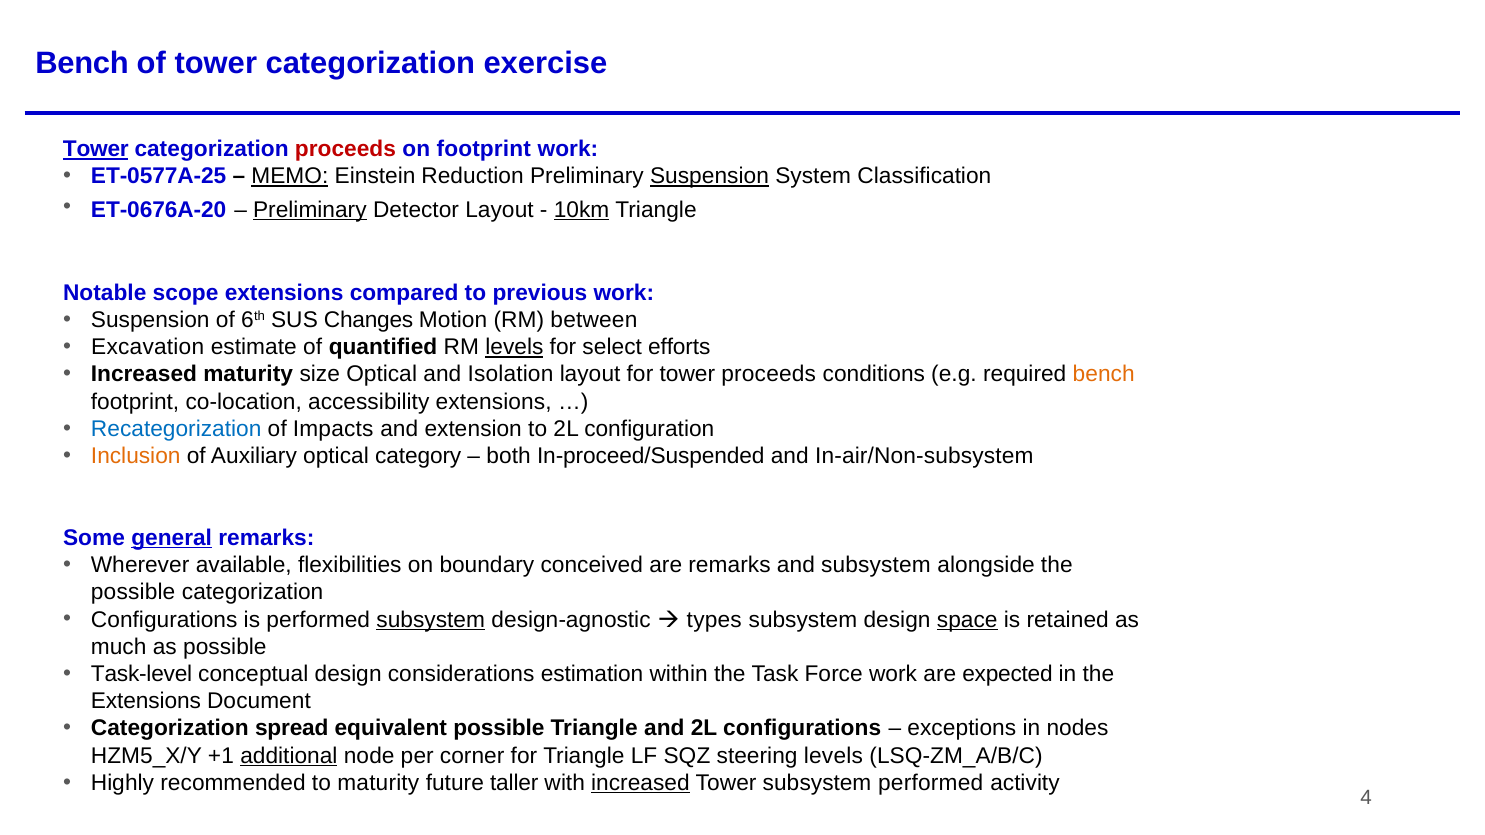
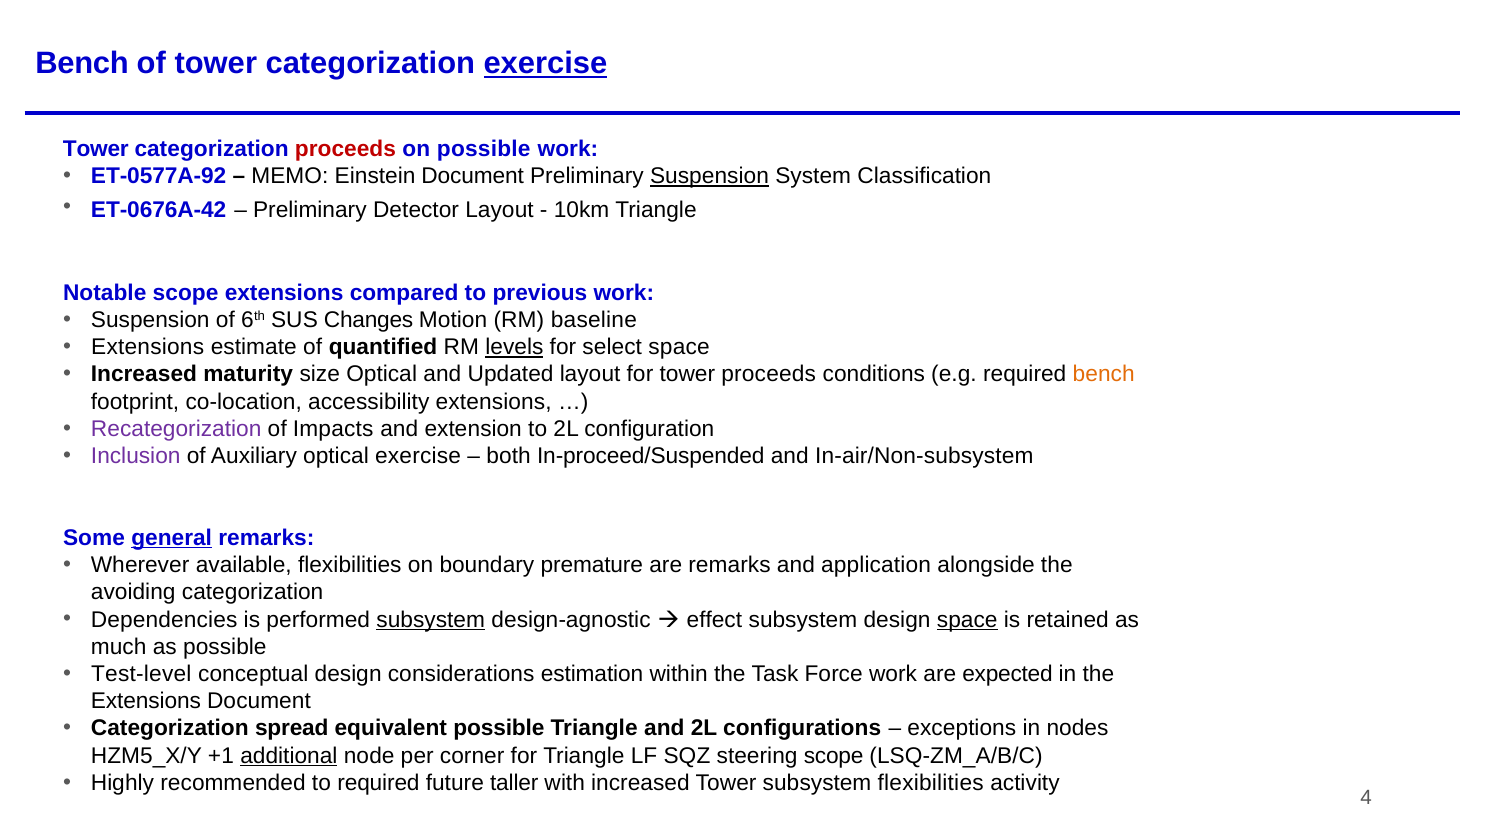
exercise at (545, 64) underline: none -> present
Tower at (96, 149) underline: present -> none
on footprint: footprint -> possible
ET-0577A-25: ET-0577A-25 -> ET-0577A-92
MEMO underline: present -> none
Einstein Reduction: Reduction -> Document
ET-0676A-20: ET-0676A-20 -> ET-0676A-42
Preliminary at (310, 210) underline: present -> none
10km underline: present -> none
between: between -> baseline
Excavation at (148, 347): Excavation -> Extensions
select efforts: efforts -> space
Isolation: Isolation -> Updated
Recategorization colour: blue -> purple
Inclusion colour: orange -> purple
optical category: category -> exercise
conceived: conceived -> premature
and subsystem: subsystem -> application
possible at (133, 593): possible -> avoiding
Configurations at (164, 620): Configurations -> Dependencies
types: types -> effect
Task-level: Task-level -> Test-level
steering levels: levels -> scope
to maturity: maturity -> required
increased at (640, 783) underline: present -> none
subsystem performed: performed -> flexibilities
